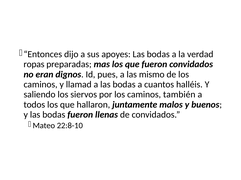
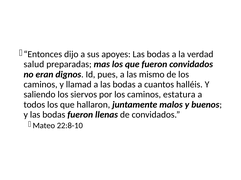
ropas: ropas -> salud
también: también -> estatura
